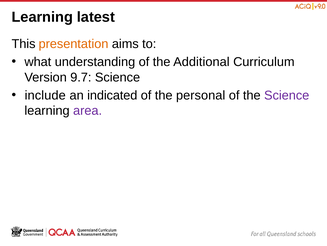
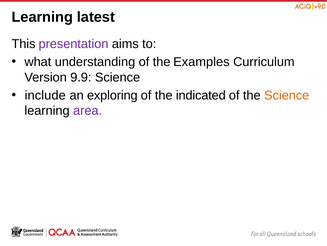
presentation colour: orange -> purple
Additional: Additional -> Examples
9.7: 9.7 -> 9.9
indicated: indicated -> exploring
personal: personal -> indicated
Science at (287, 95) colour: purple -> orange
